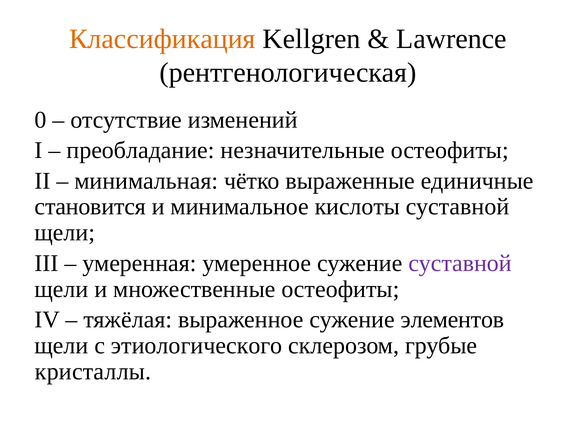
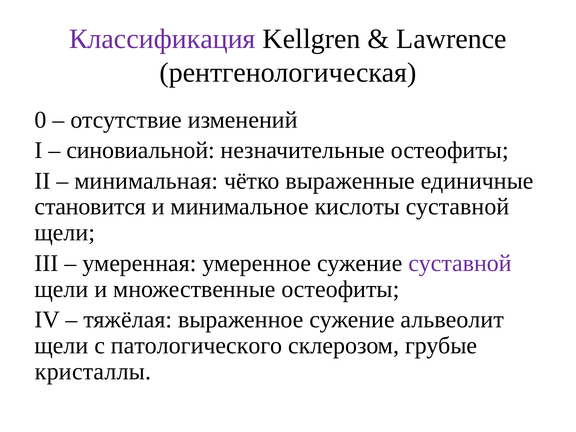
Классификация colour: orange -> purple
преобладание: преобладание -> синовиальной
элементов: элементов -> альвеолит
этиологического: этиологического -> патологического
